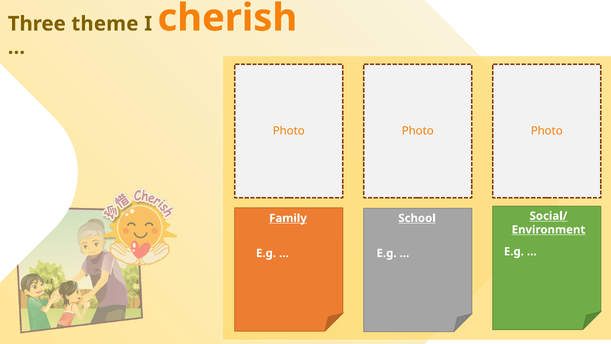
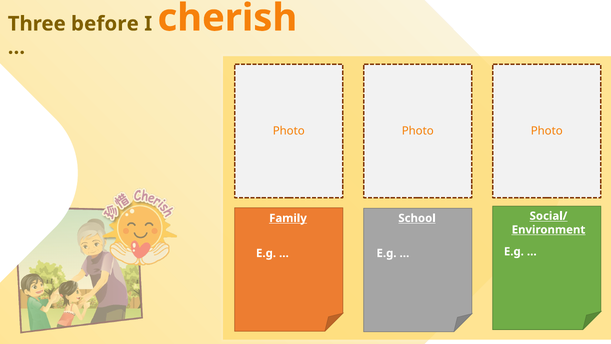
theme: theme -> before
